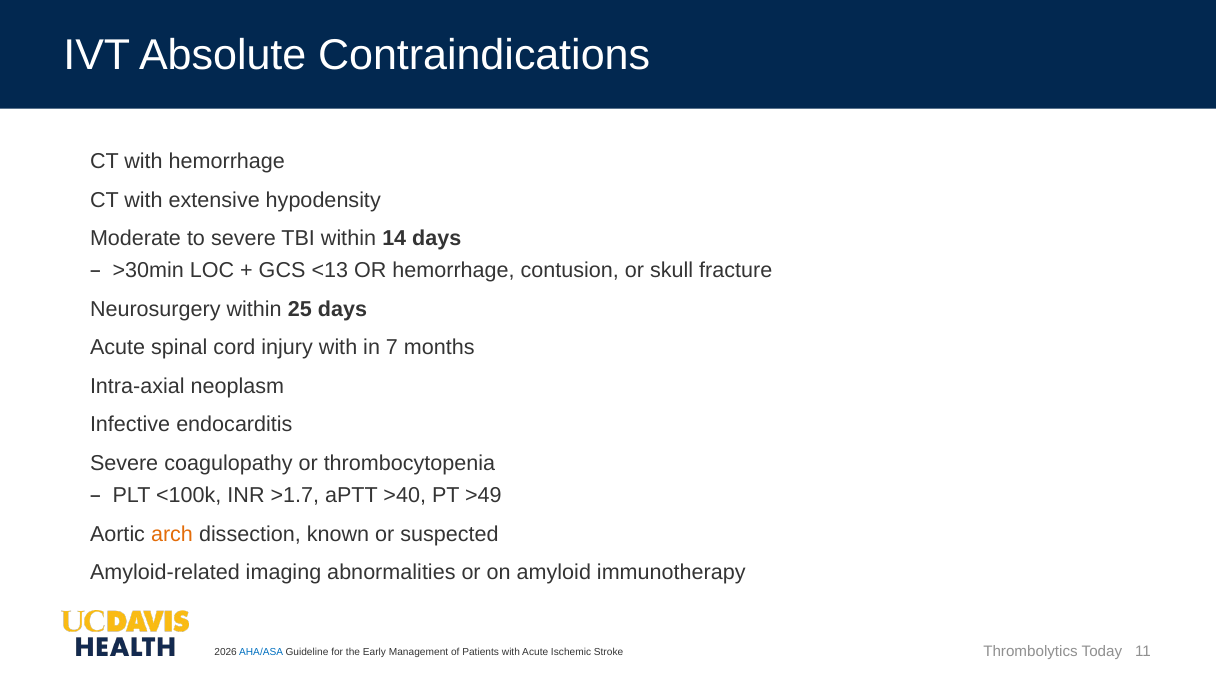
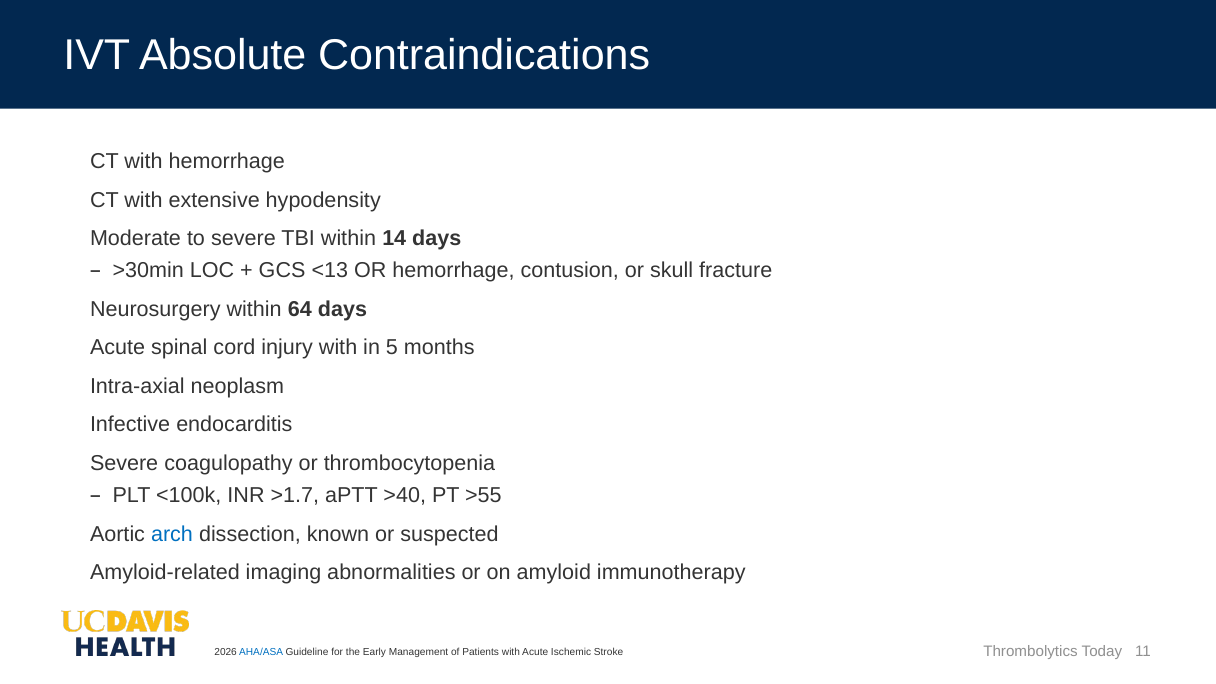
25: 25 -> 64
7: 7 -> 5
>49: >49 -> >55
arch colour: orange -> blue
